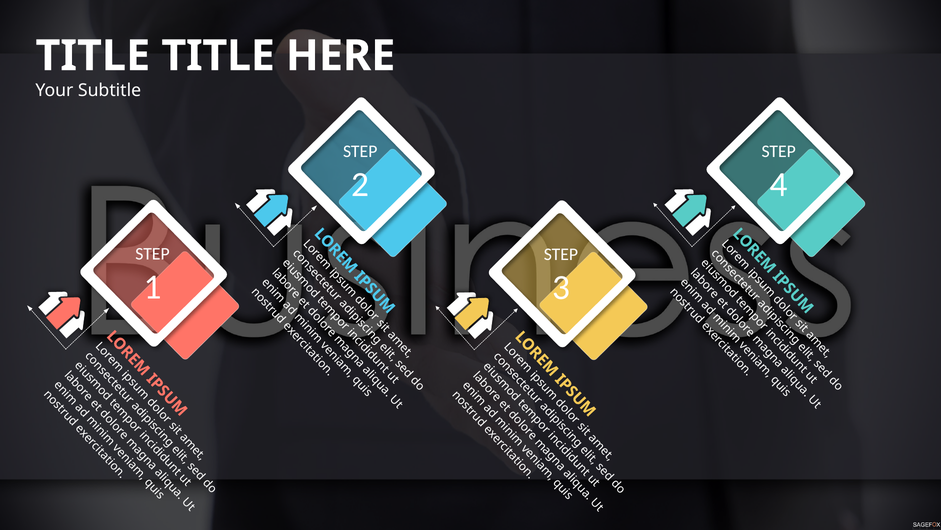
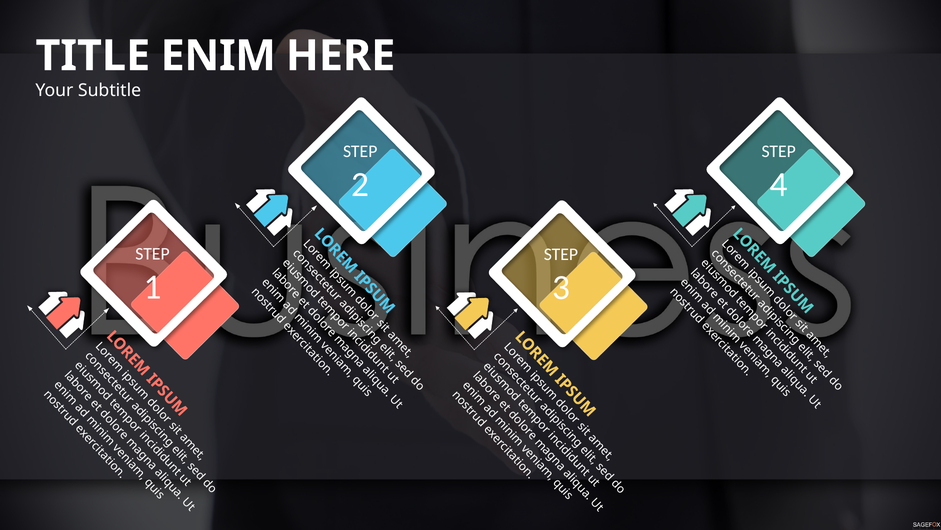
TITLE at (218, 56): TITLE -> ENIM
